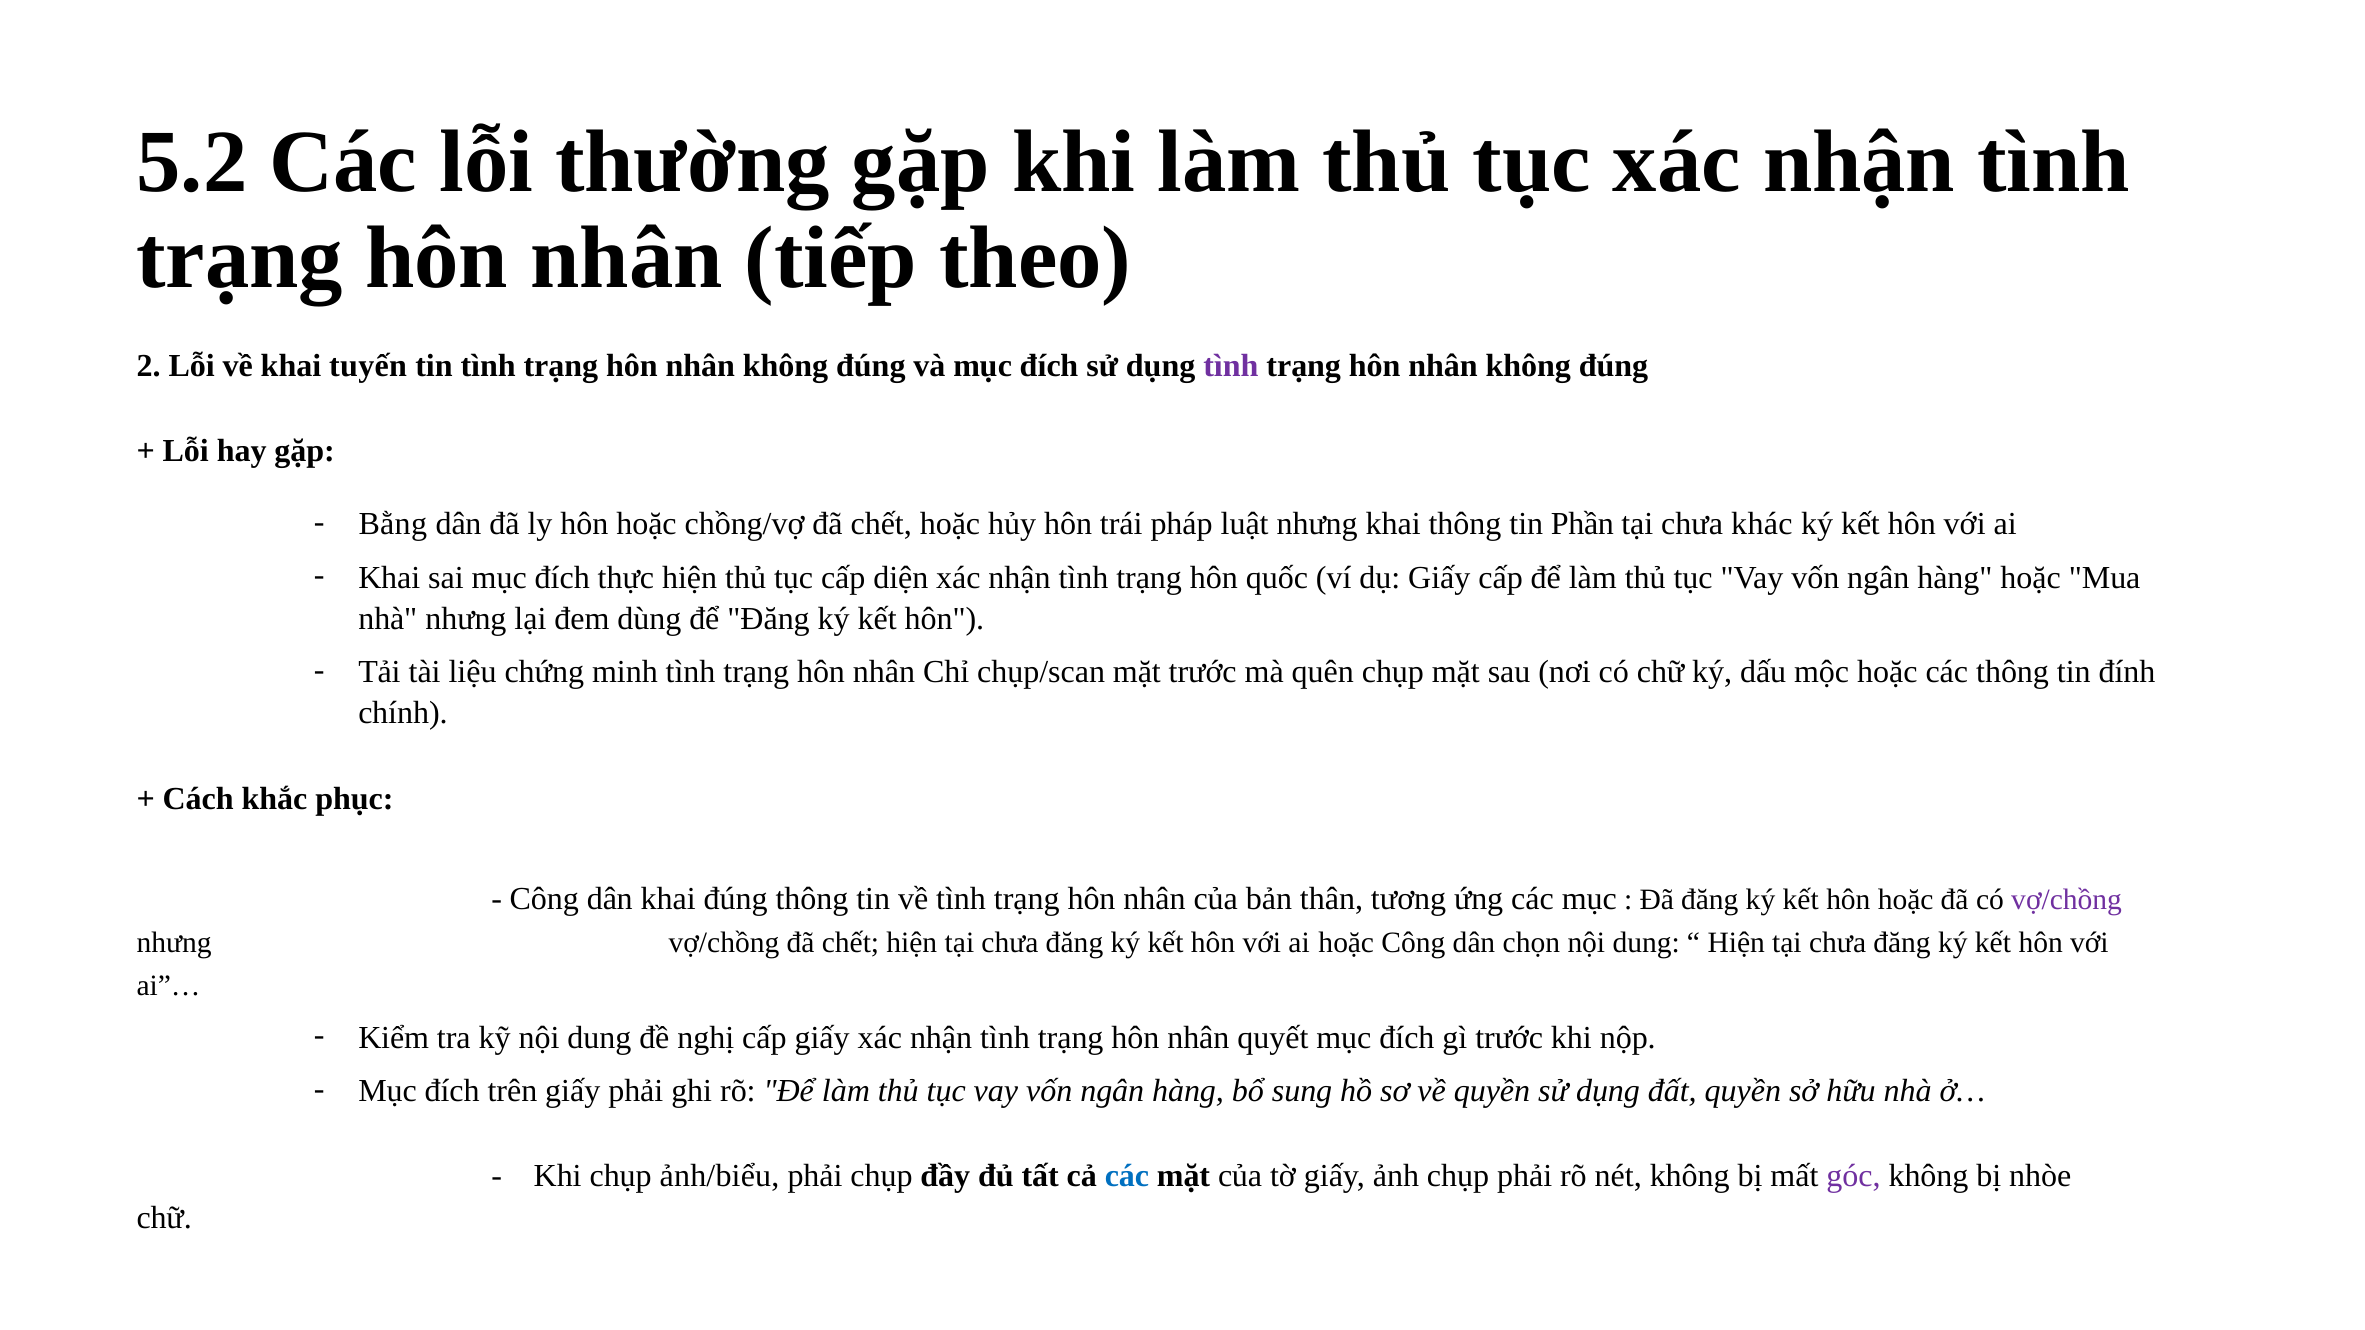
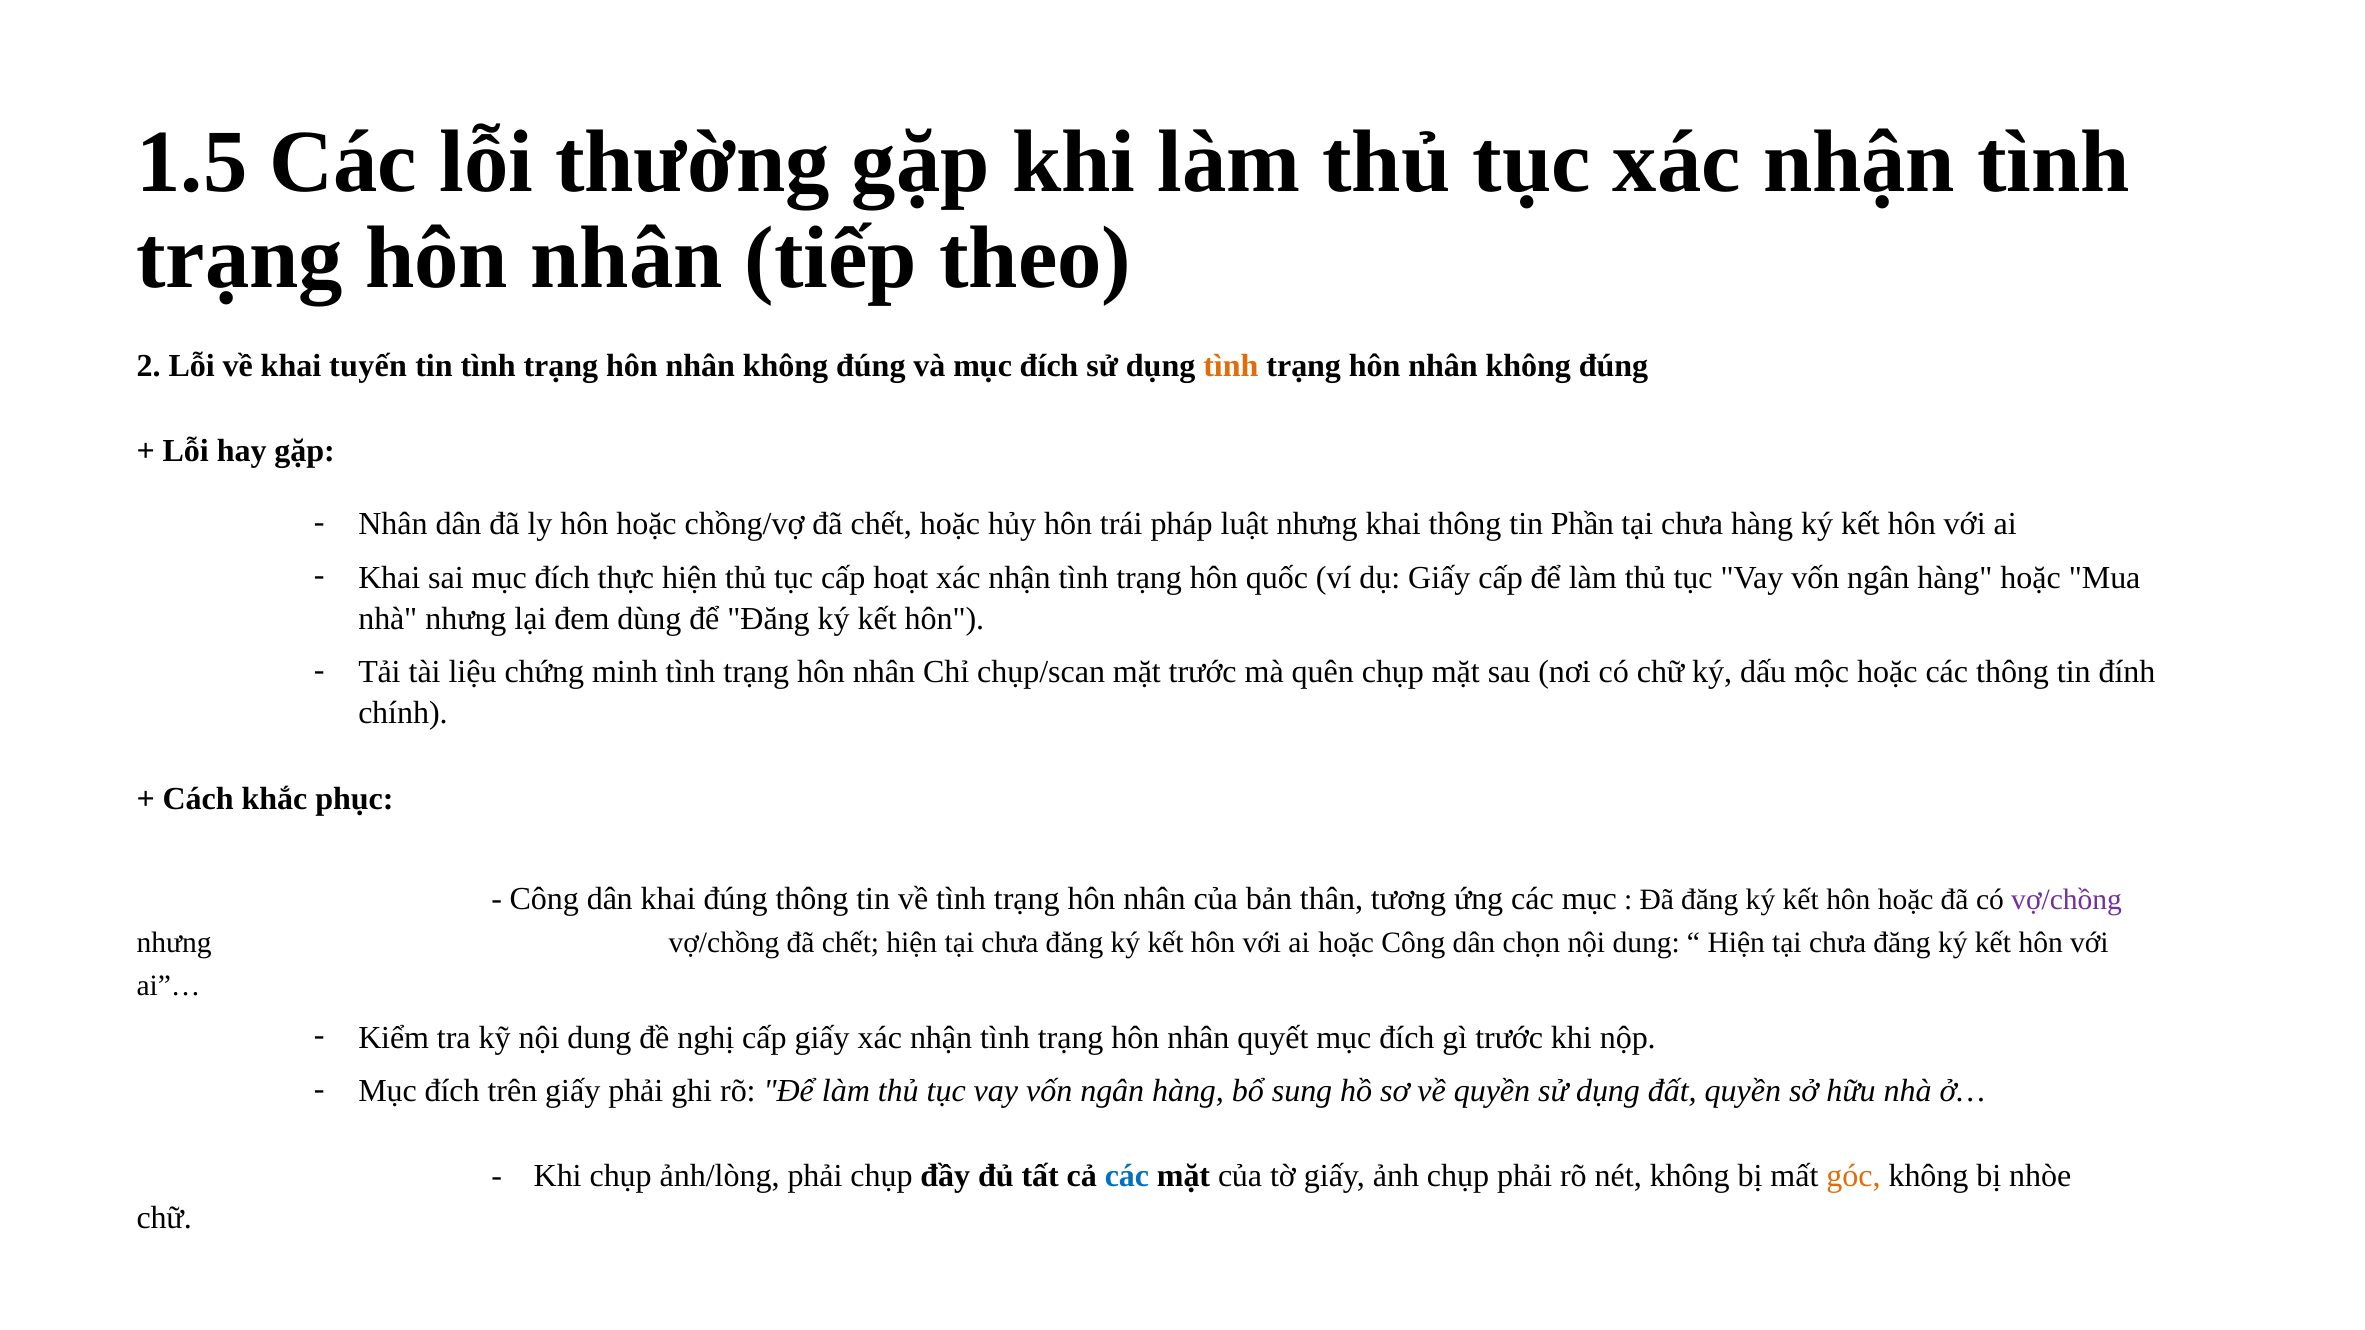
5.2: 5.2 -> 1.5
tình at (1231, 366) colour: purple -> orange
Bằng at (393, 524): Bằng -> Nhân
chưa khác: khác -> hàng
diện: diện -> hoạt
ảnh/biểu: ảnh/biểu -> ảnh/lòng
góc colour: purple -> orange
